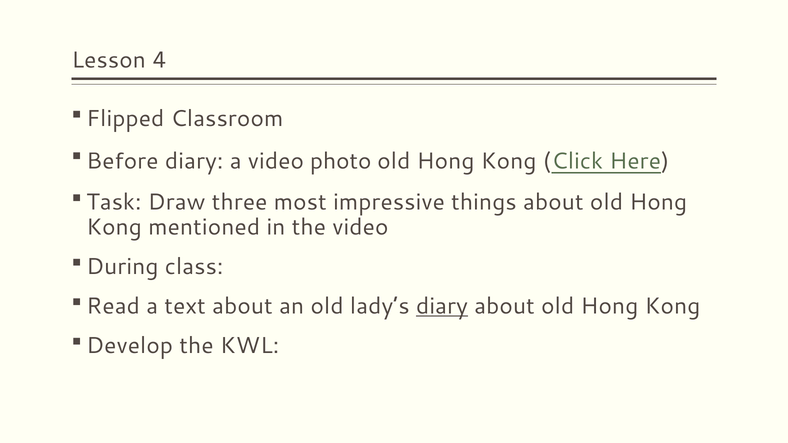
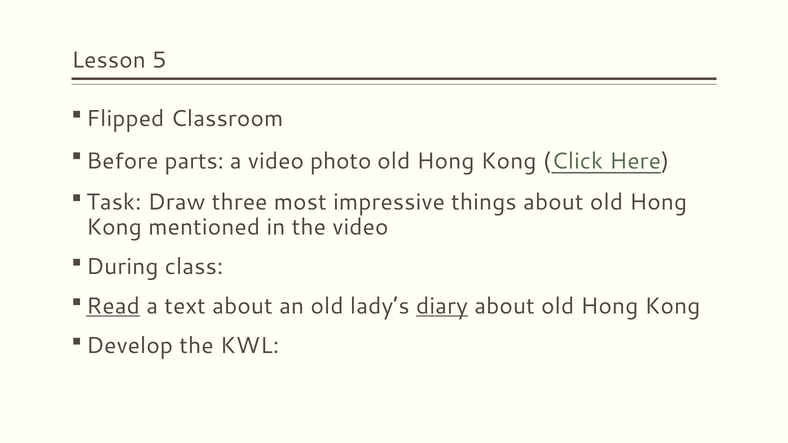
4: 4 -> 5
Before diary: diary -> parts
Read underline: none -> present
